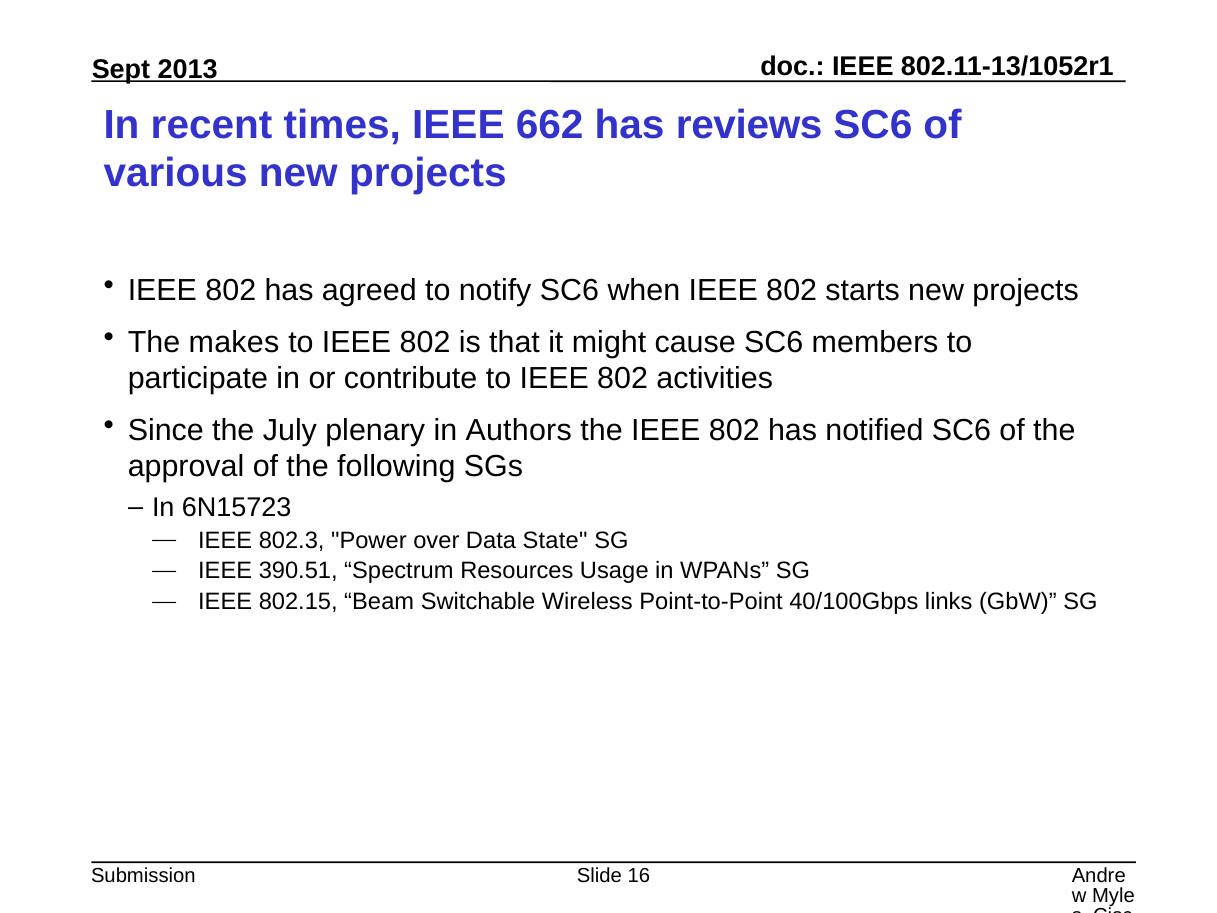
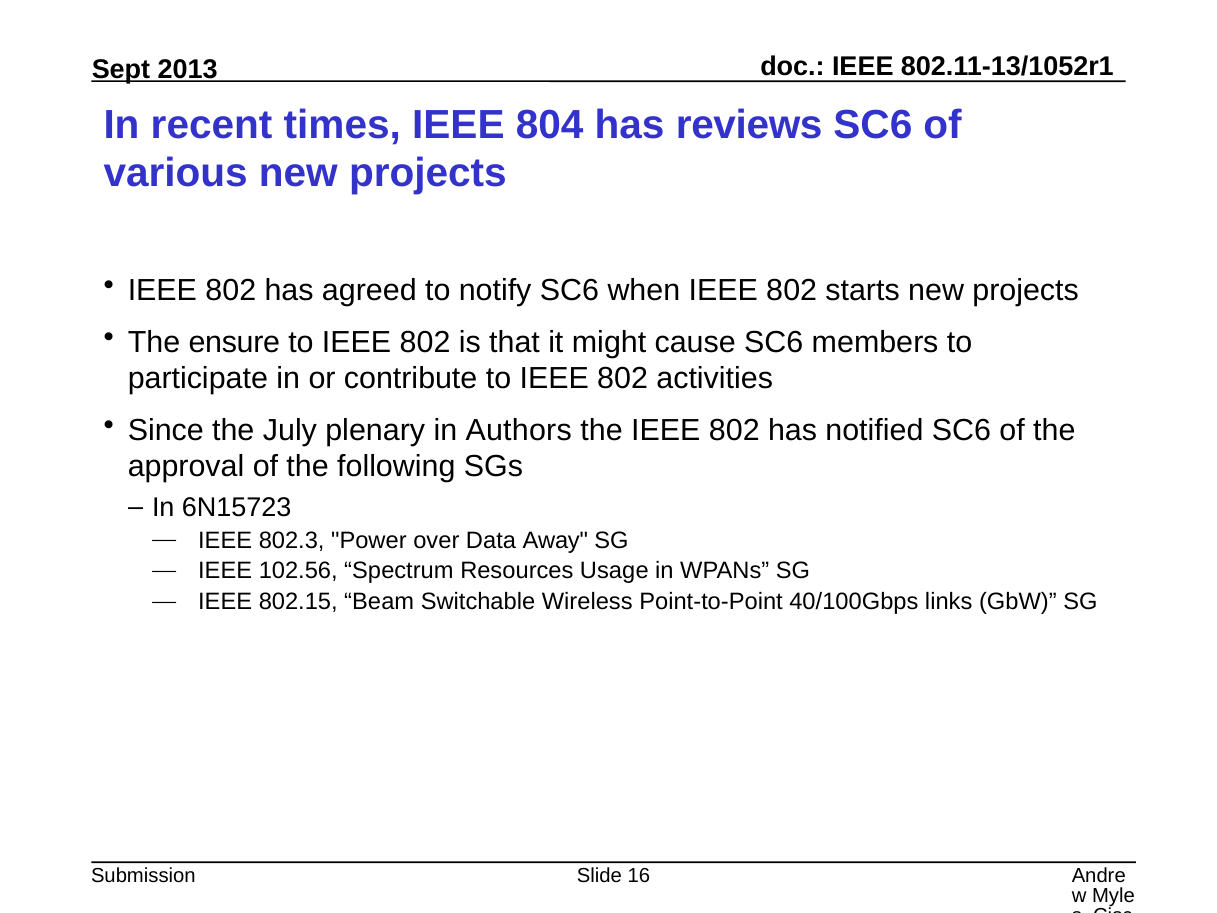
662: 662 -> 804
makes: makes -> ensure
State: State -> Away
390.51: 390.51 -> 102.56
